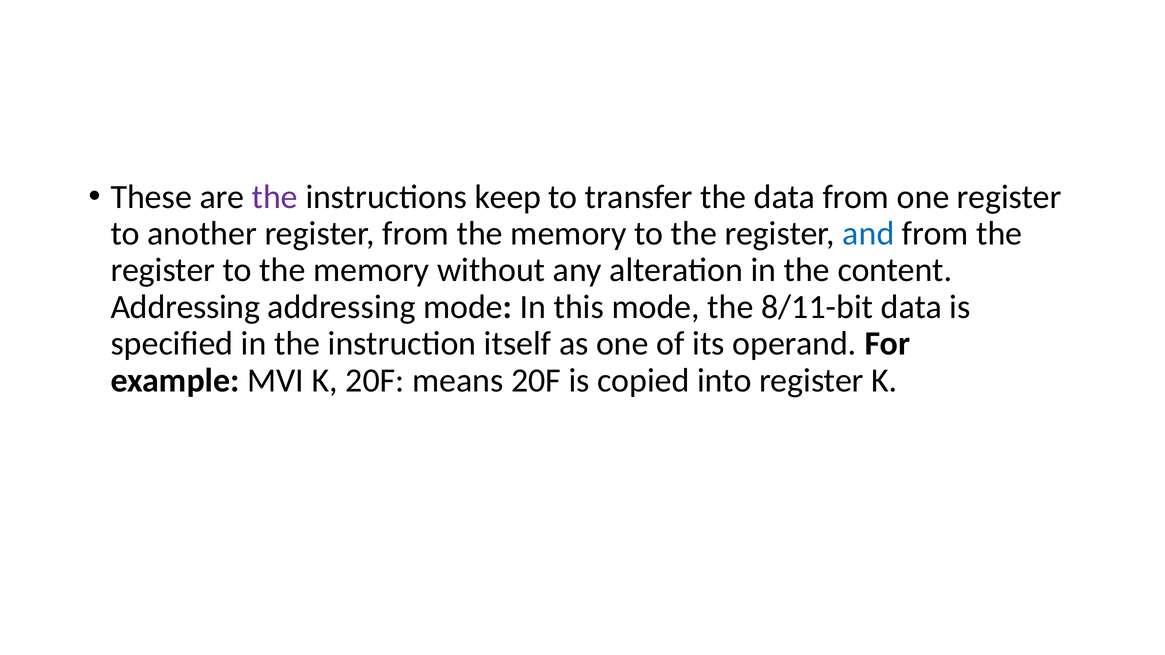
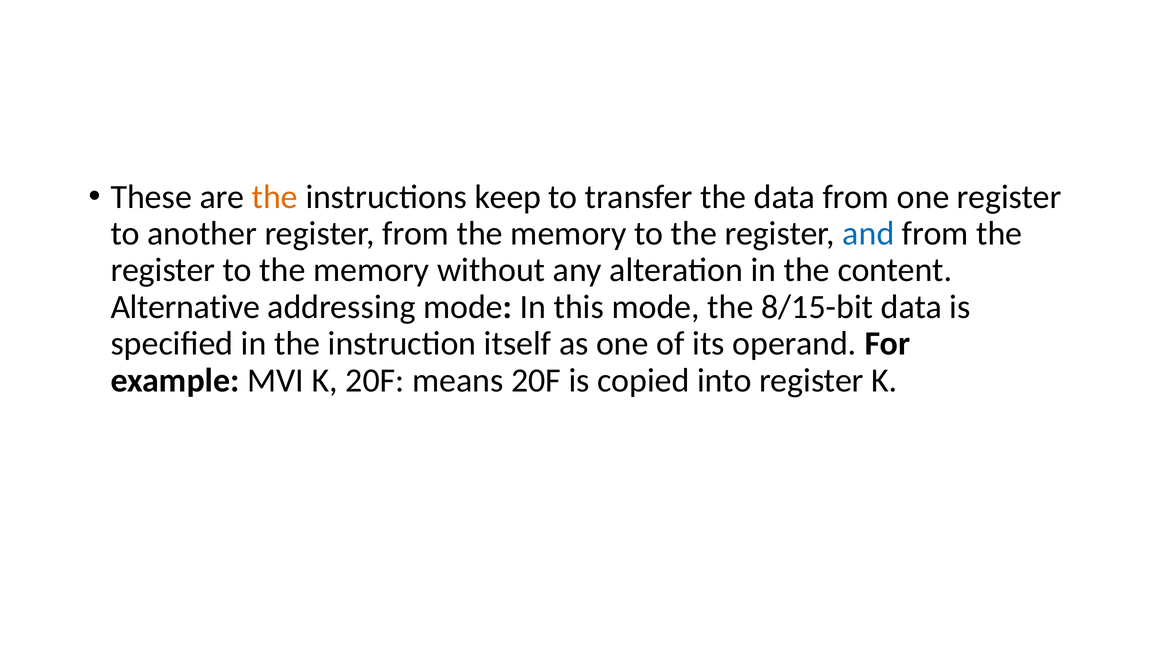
the at (275, 197) colour: purple -> orange
Addressing at (185, 307): Addressing -> Alternative
8/11-bit: 8/11-bit -> 8/15-bit
